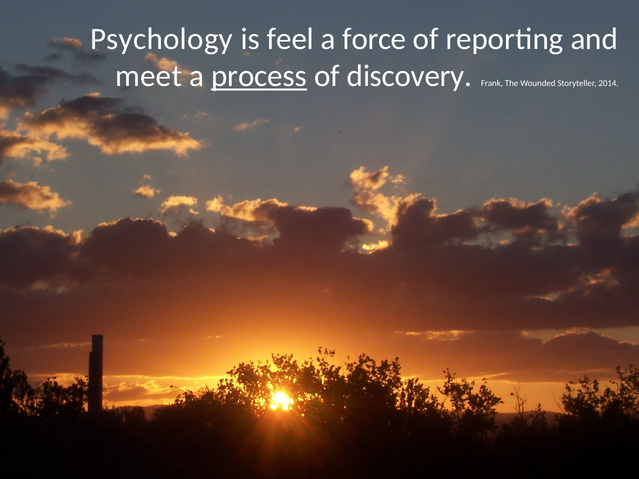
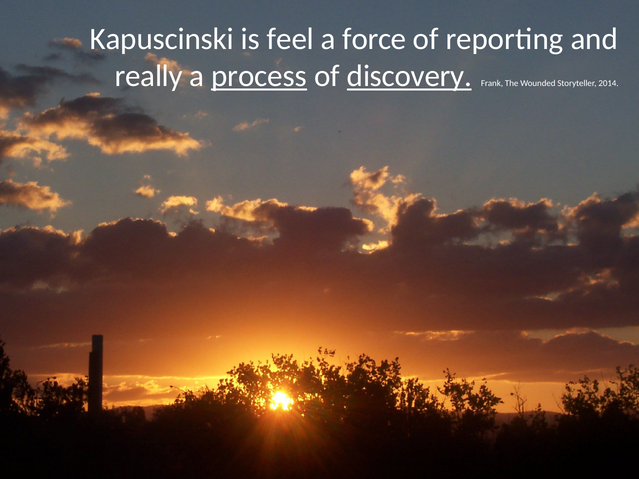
Psychology: Psychology -> Kapuscinski
meet: meet -> really
discovery underline: none -> present
